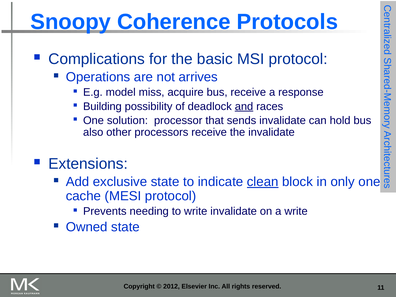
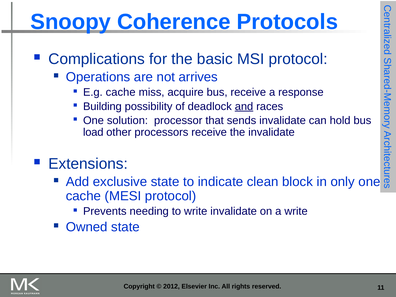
E.g model: model -> cache
also: also -> load
clean underline: present -> none
